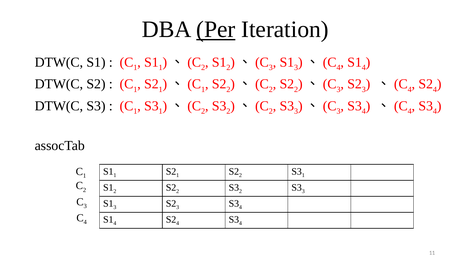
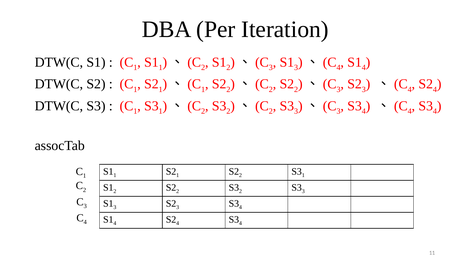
Per underline: present -> none
